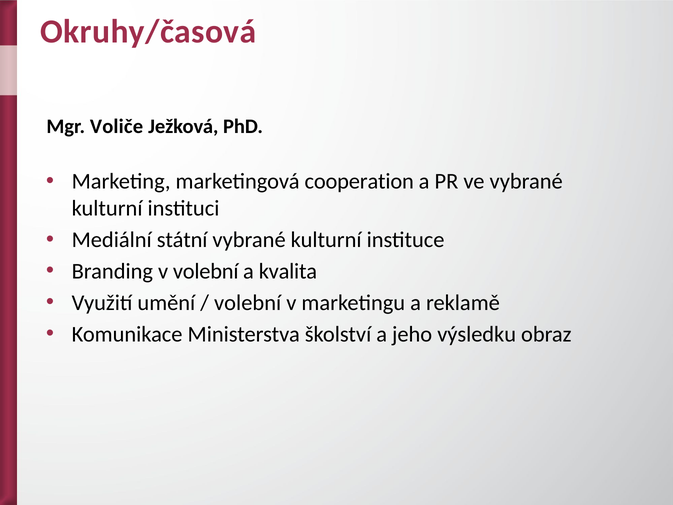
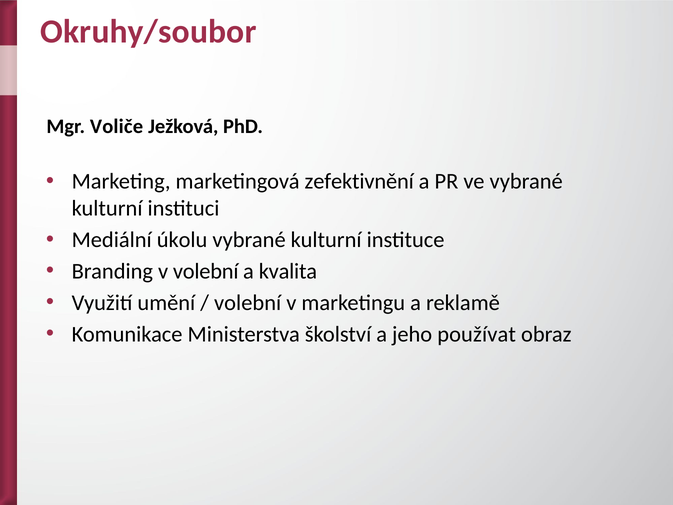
Okruhy/časová: Okruhy/časová -> Okruhy/soubor
cooperation: cooperation -> zefektivnění
státní: státní -> úkolu
výsledku: výsledku -> používat
